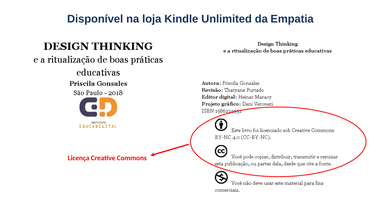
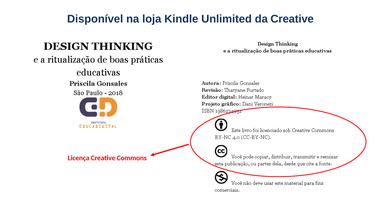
da Empatia: Empatia -> Creative
